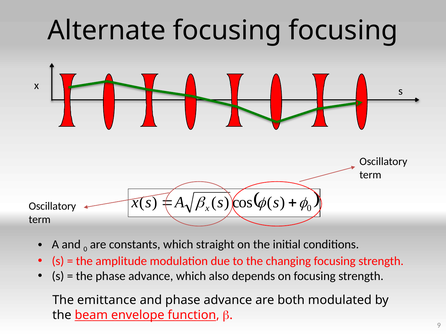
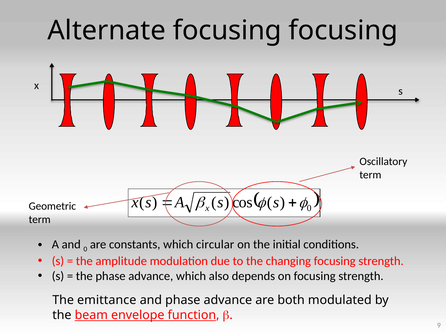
Oscillatory at (52, 206): Oscillatory -> Geometric
straight: straight -> circular
